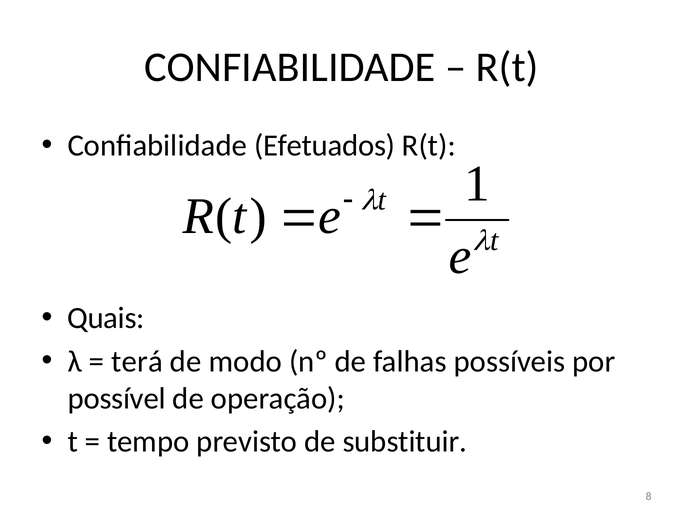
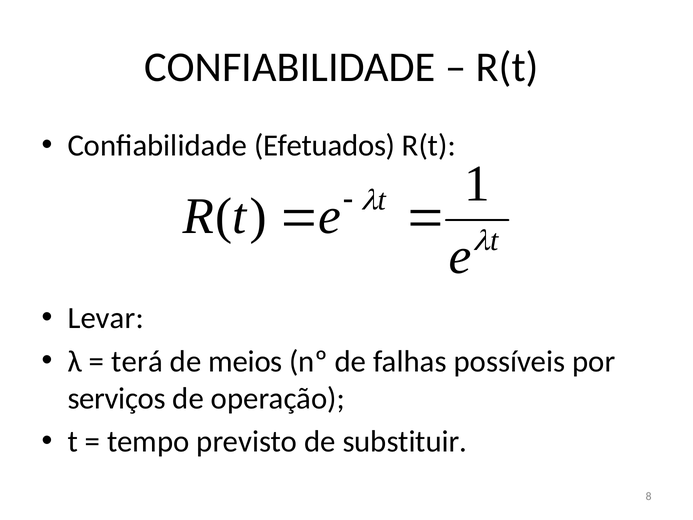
Quais: Quais -> Levar
modo: modo -> meios
possível: possível -> serviços
